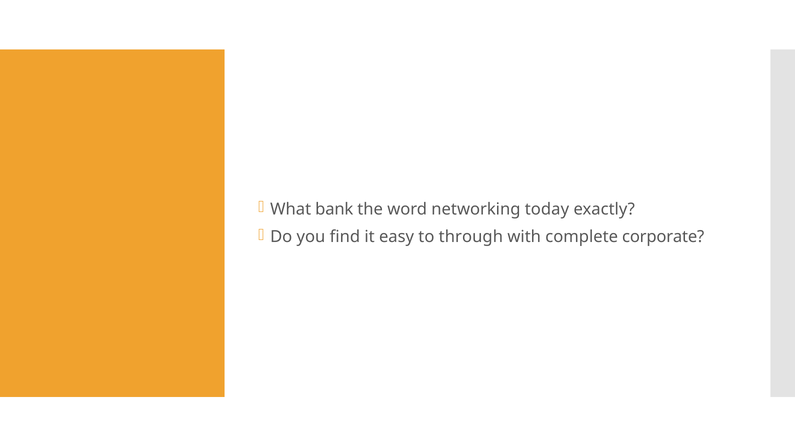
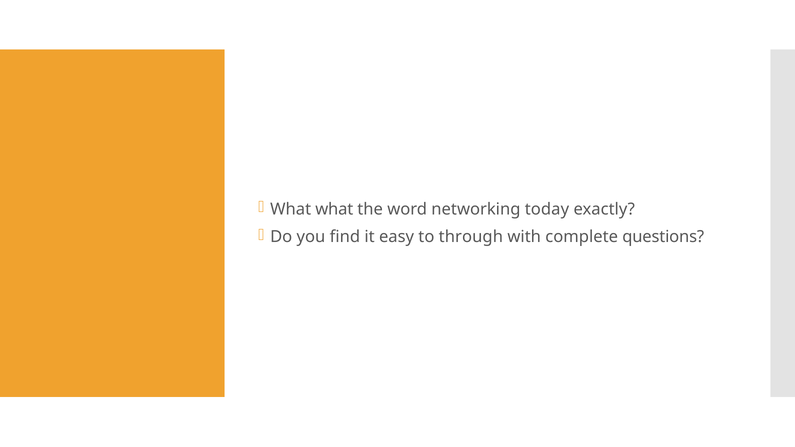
What bank: bank -> what
corporate: corporate -> questions
